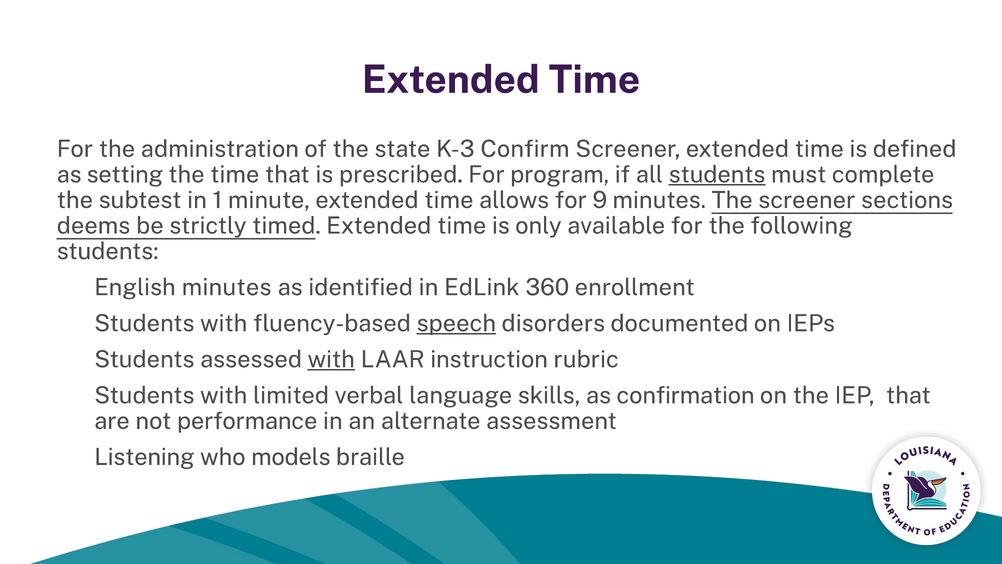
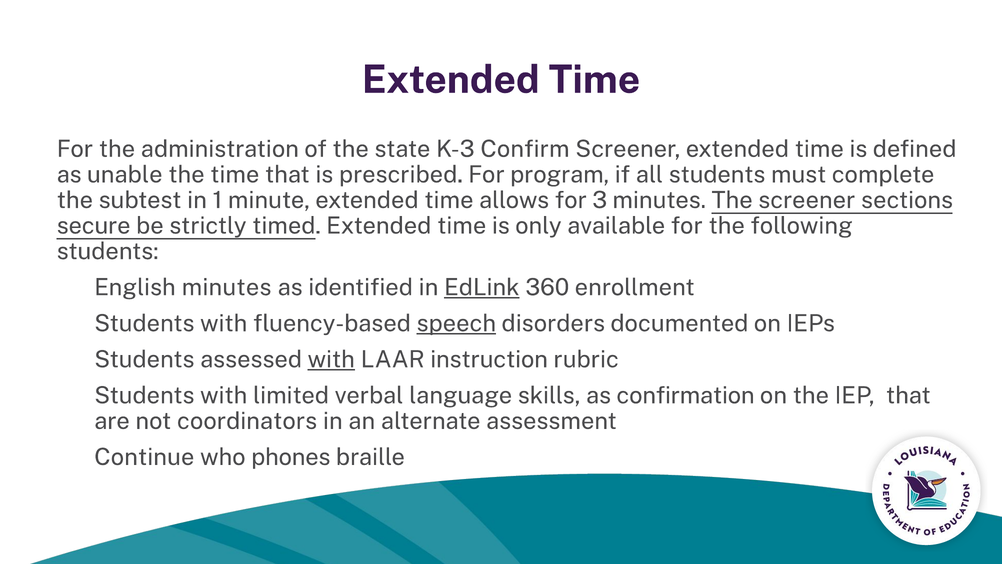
setting: setting -> unable
students at (717, 175) underline: present -> none
9: 9 -> 3
deems: deems -> secure
EdLink underline: none -> present
performance: performance -> coordinators
Listening: Listening -> Continue
models: models -> phones
